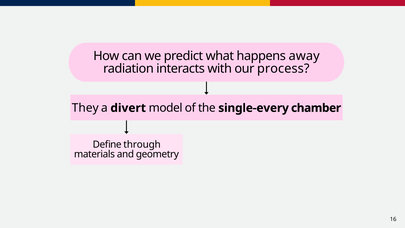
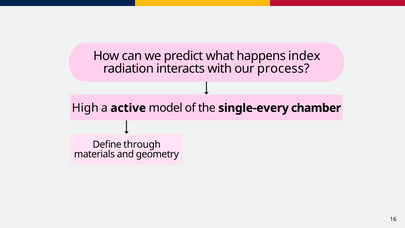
away: away -> index
They: They -> High
divert: divert -> active
